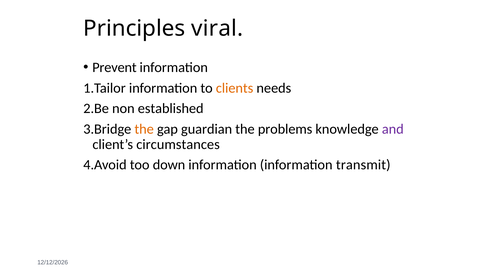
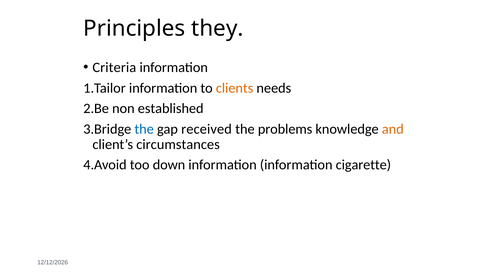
viral: viral -> they
Prevent: Prevent -> Criteria
the at (144, 129) colour: orange -> blue
guardian: guardian -> received
and colour: purple -> orange
transmit: transmit -> cigarette
